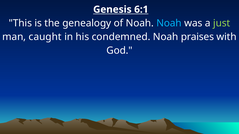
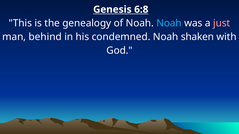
6:1: 6:1 -> 6:8
just colour: light green -> pink
caught: caught -> behind
praises: praises -> shaken
